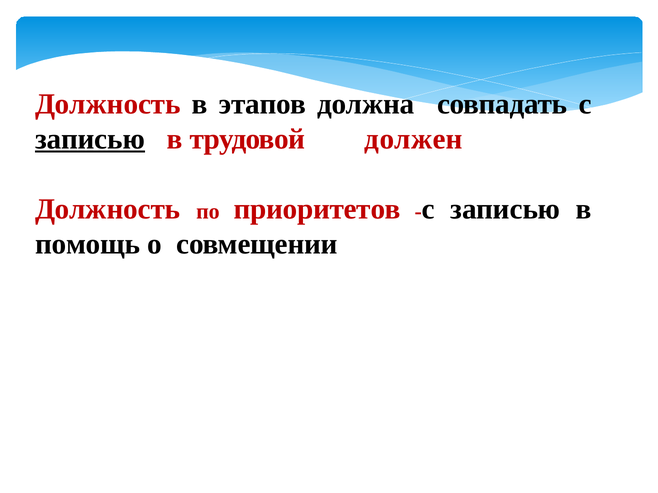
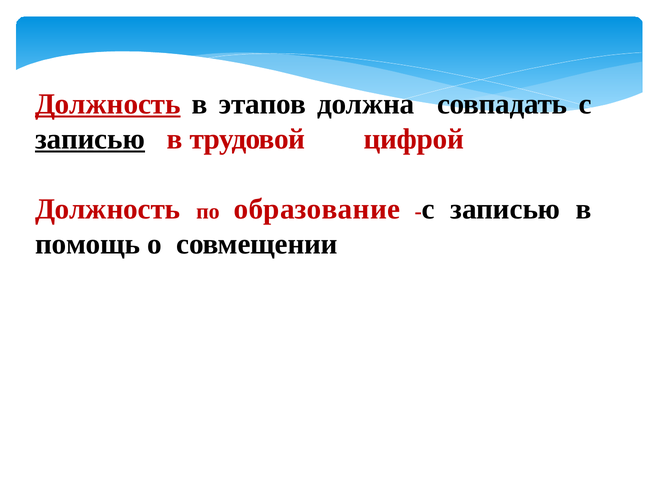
Должность at (108, 104) underline: none -> present
должен: должен -> цифрой
приоритетов: приоритетов -> образование
